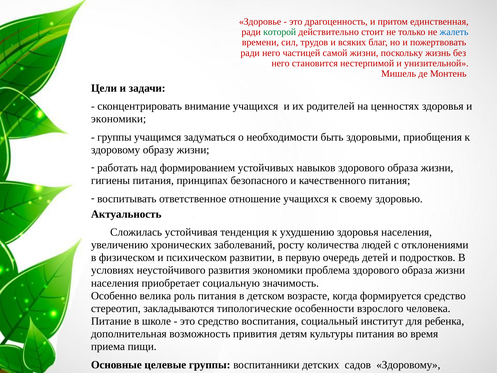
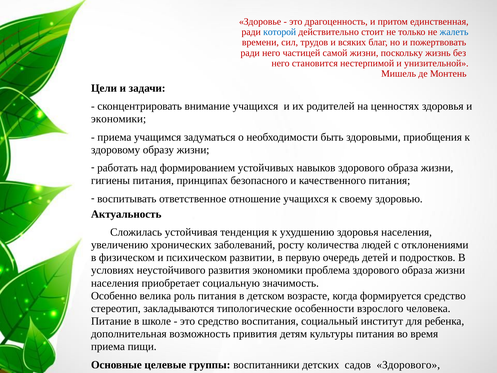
которой colour: green -> blue
группы at (114, 137): группы -> приема
садов Здоровому: Здоровому -> Здорового
